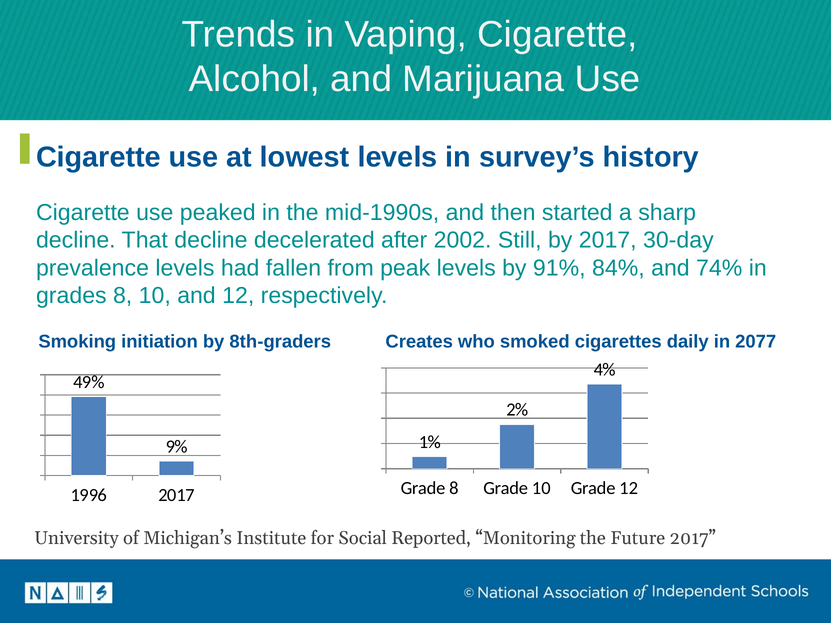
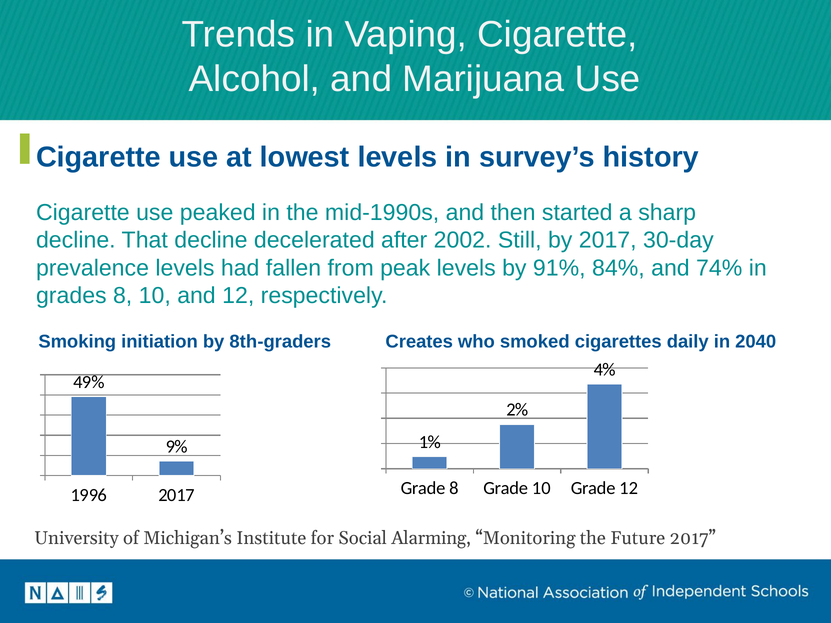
2077: 2077 -> 2040
Reported: Reported -> Alarming
